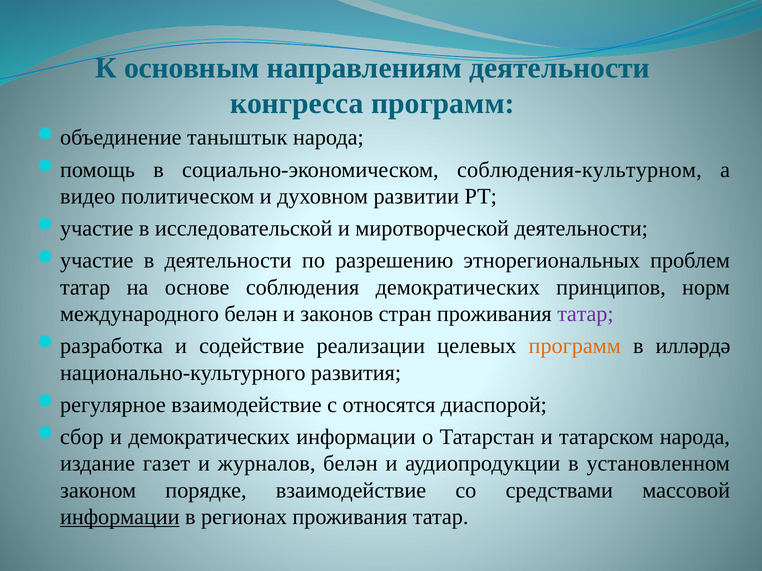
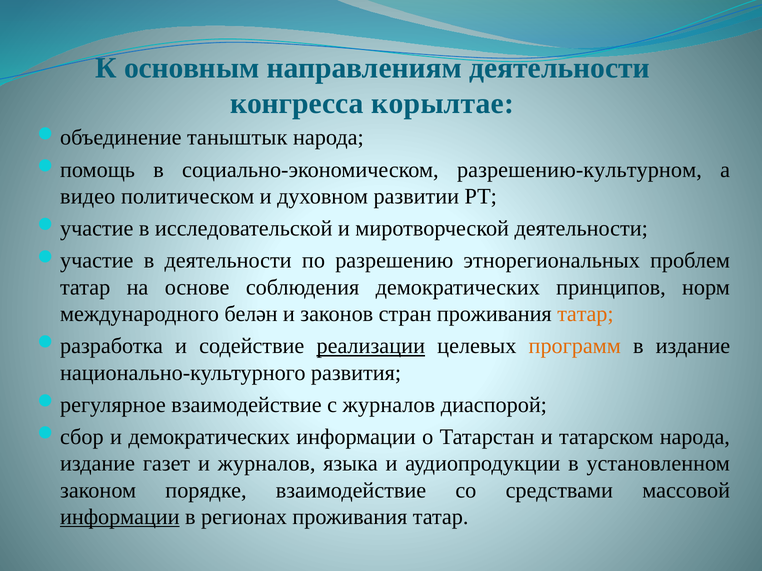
конгресса программ: программ -> корылтае
соблюдения-культурном: соблюдения-культурном -> разрешению-культурном
татар at (585, 314) colour: purple -> orange
реализации underline: none -> present
в илләрдә: илләрдә -> издание
с относятся: относятся -> журналов
журналов белән: белән -> языка
